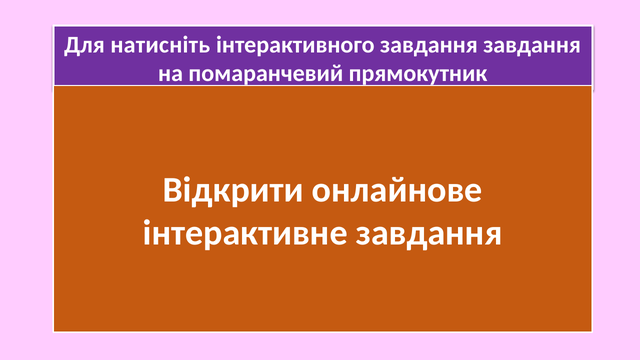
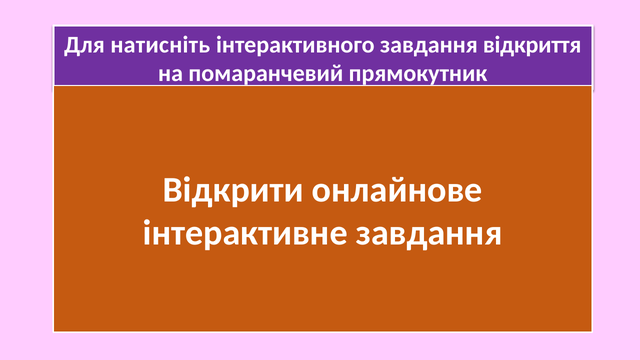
завдання завдання: завдання -> відкриття
